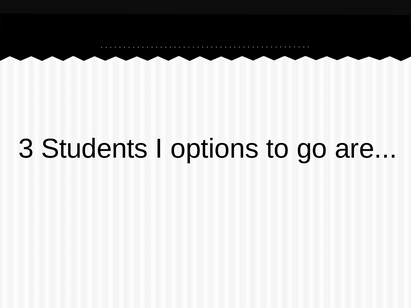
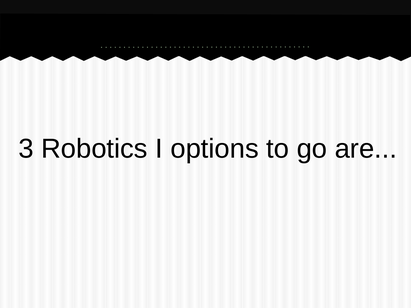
Students: Students -> Robotics
